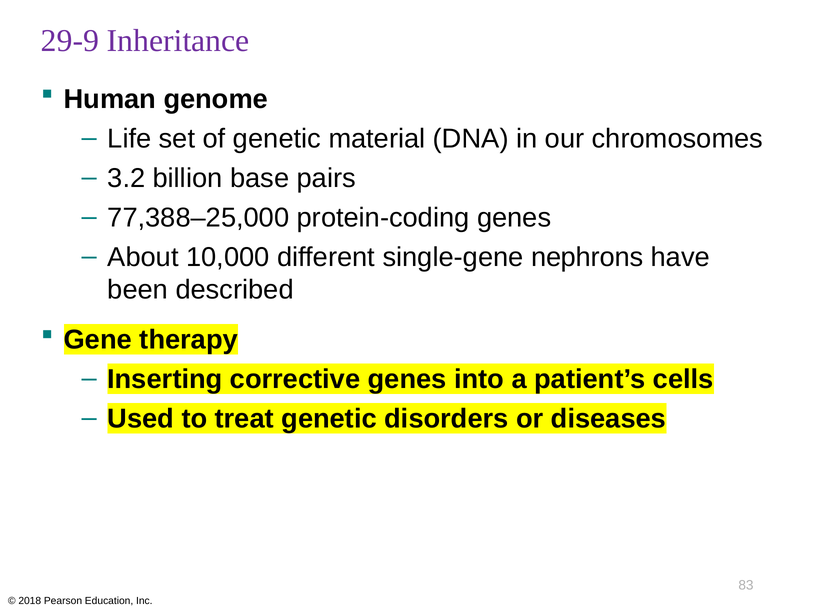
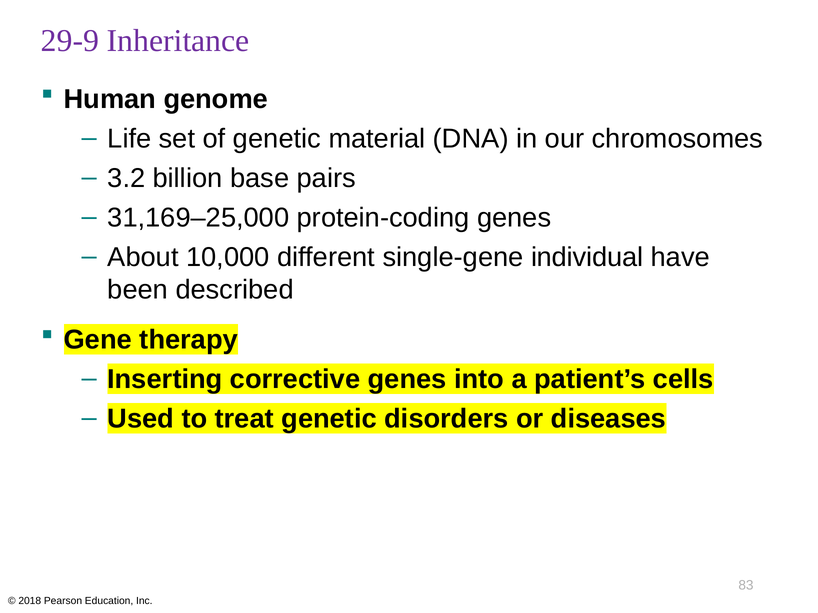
77,388–25,000: 77,388–25,000 -> 31,169–25,000
nephrons: nephrons -> individual
